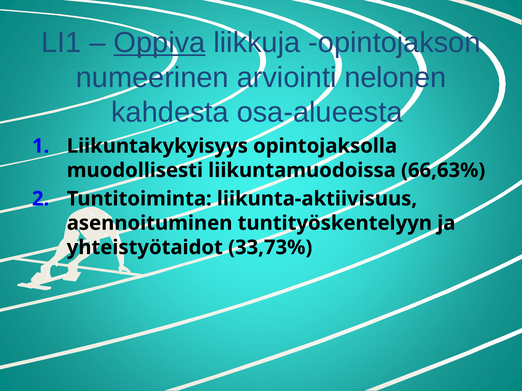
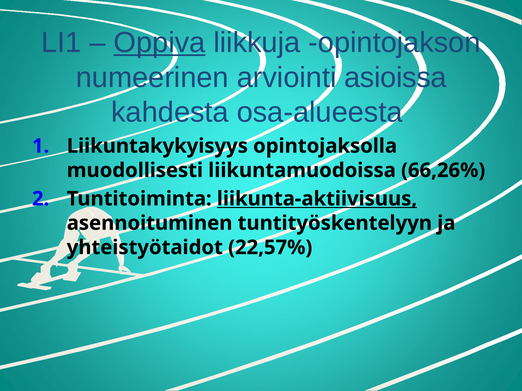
nelonen: nelonen -> asioissa
66,63%: 66,63% -> 66,26%
liikunta-aktiivisuus underline: none -> present
33,73%: 33,73% -> 22,57%
